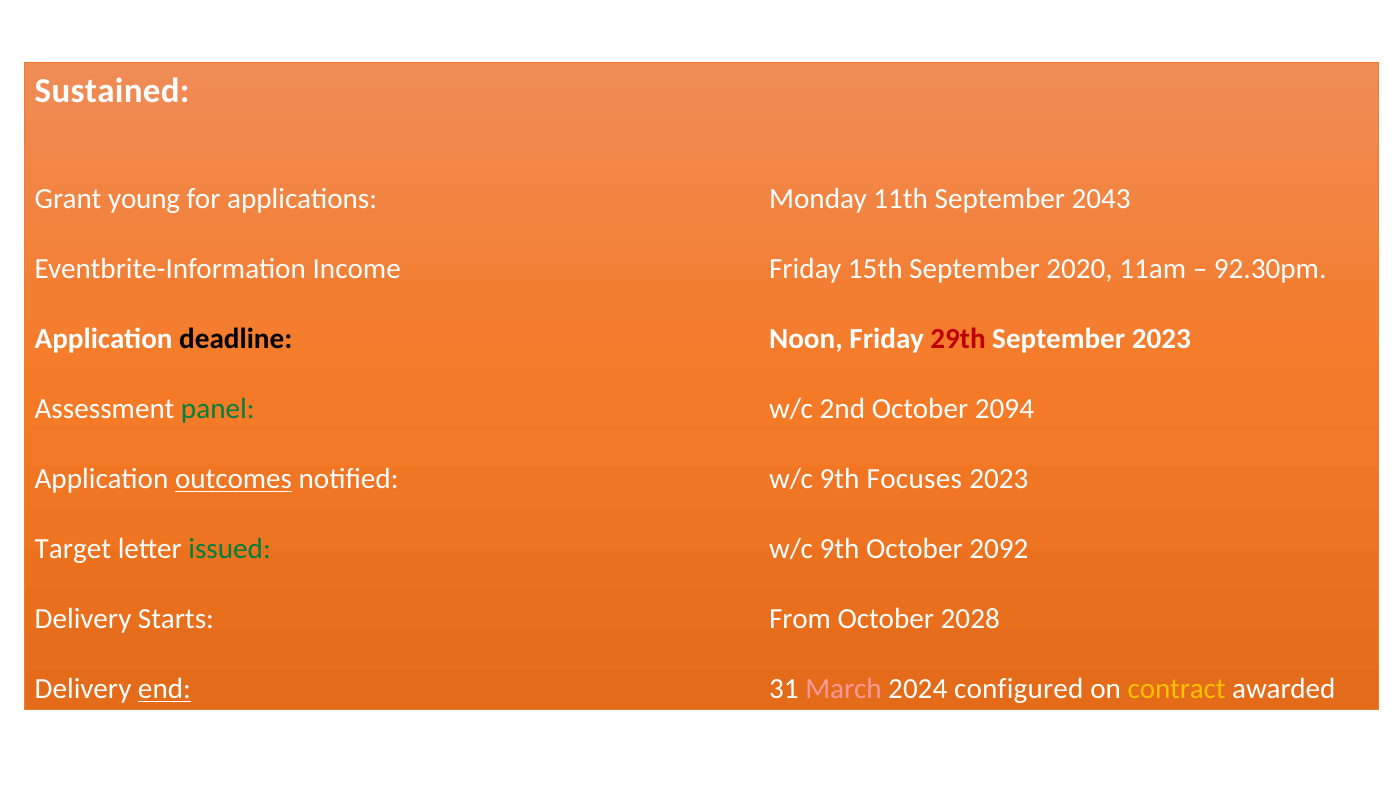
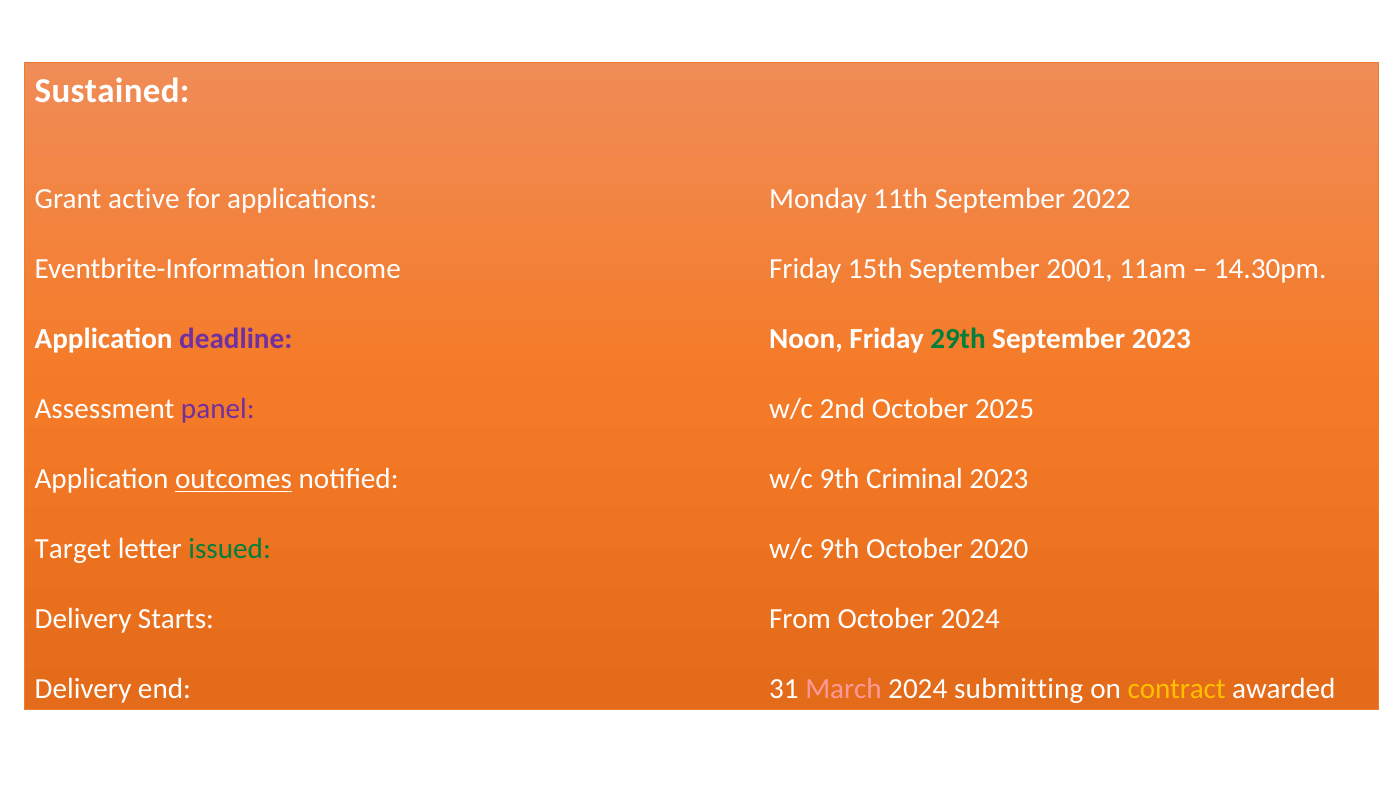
young: young -> active
2043: 2043 -> 2022
2020: 2020 -> 2001
92.30pm: 92.30pm -> 14.30pm
deadline colour: black -> purple
29th colour: red -> green
panel colour: green -> purple
2094: 2094 -> 2025
Focuses: Focuses -> Criminal
2092: 2092 -> 2020
October 2028: 2028 -> 2024
end underline: present -> none
configured: configured -> submitting
